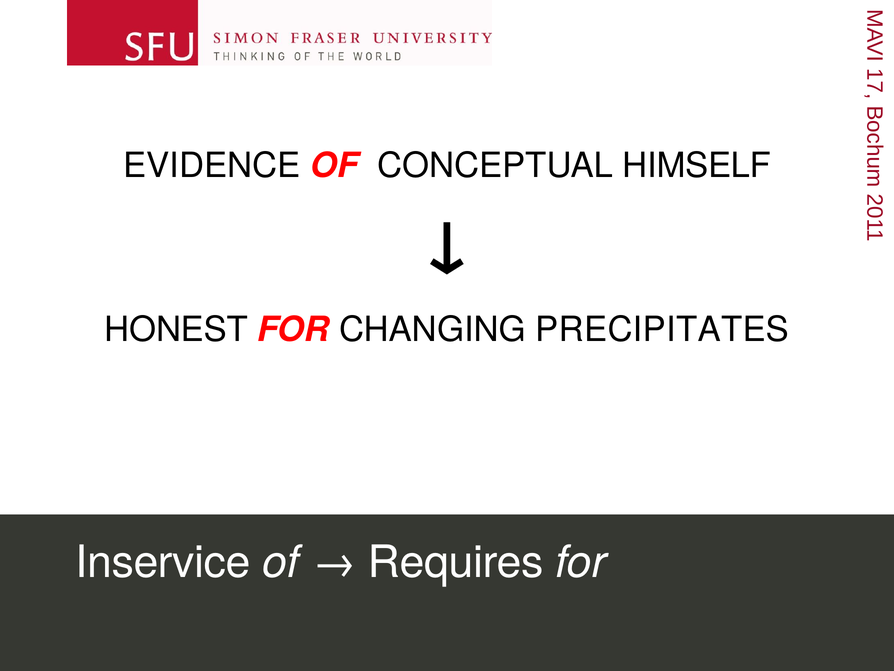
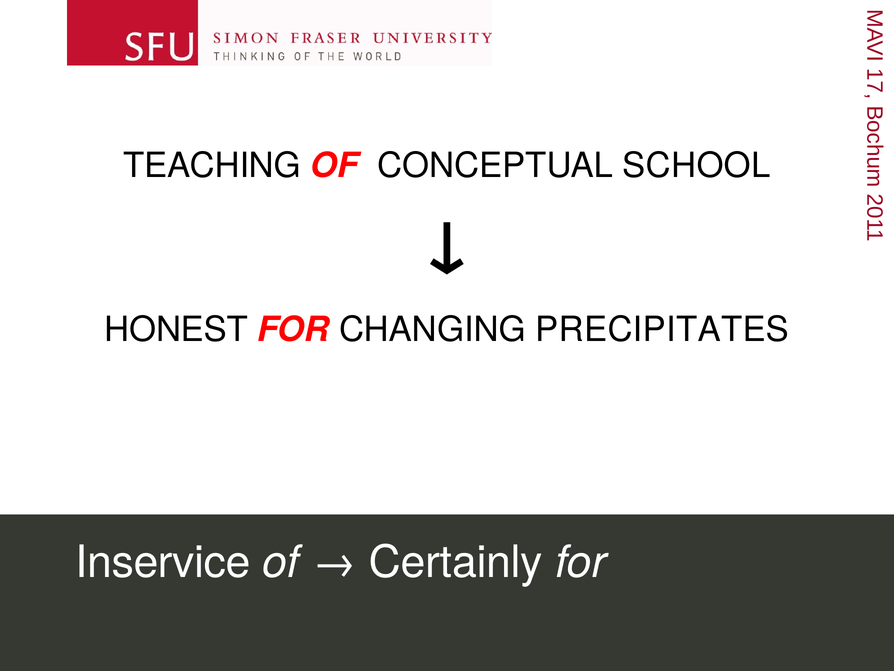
EVIDENCE: EVIDENCE -> TEACHING
HIMSELF: HIMSELF -> SCHOOL
Requires: Requires -> Certainly
